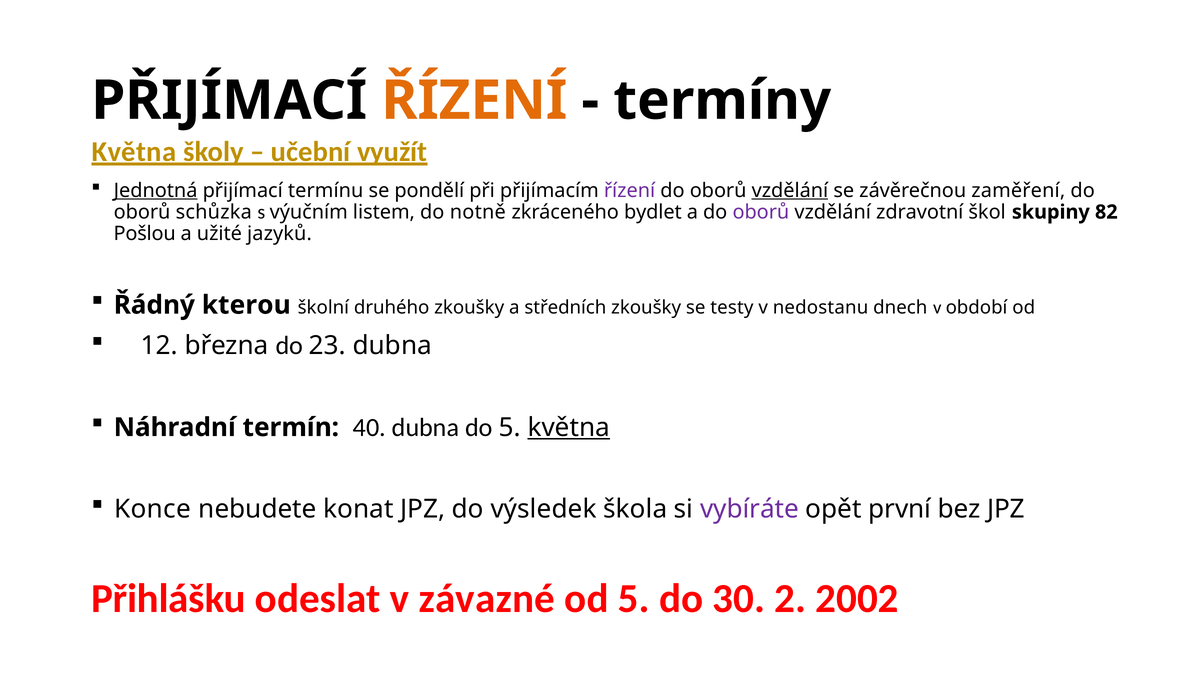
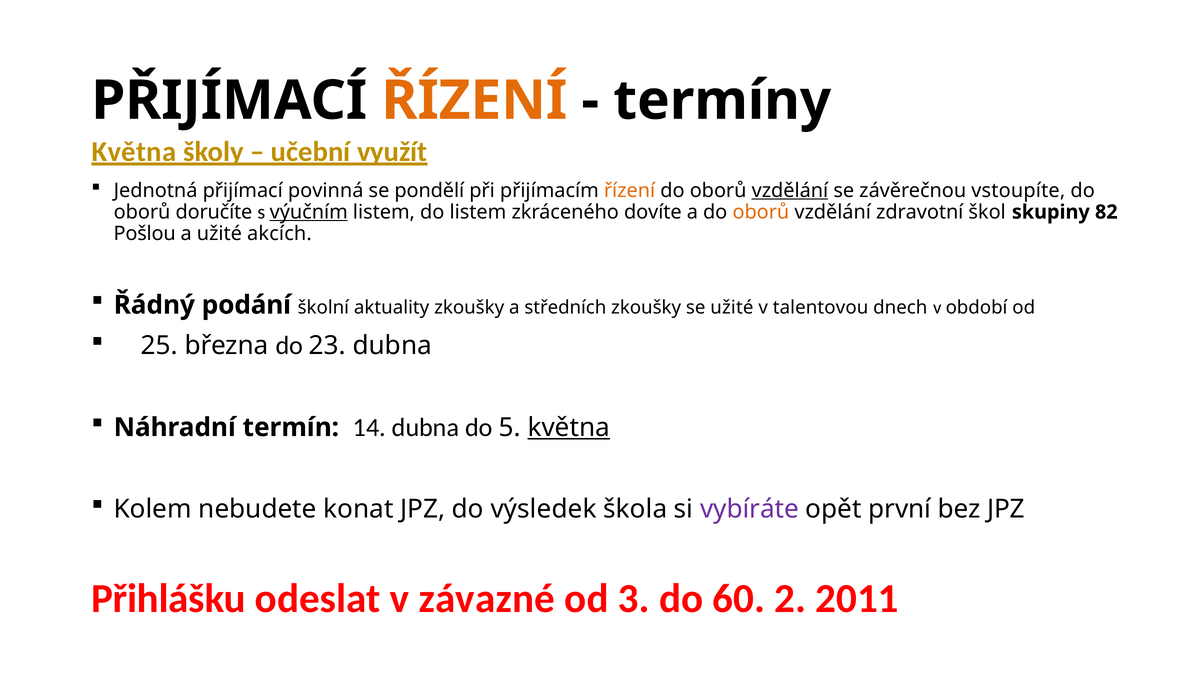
Jednotná underline: present -> none
termínu: termínu -> povinná
řízení at (630, 190) colour: purple -> orange
zaměření: zaměření -> vstoupíte
schůzka: schůzka -> doručíte
výučním underline: none -> present
do notně: notně -> listem
bydlet: bydlet -> dovíte
oborů at (761, 212) colour: purple -> orange
jazyků: jazyků -> akcích
kterou: kterou -> podání
druhého: druhého -> aktuality
se testy: testy -> užité
nedostanu: nedostanu -> talentovou
12: 12 -> 25
40: 40 -> 14
Konce: Konce -> Kolem
od 5: 5 -> 3
30: 30 -> 60
2002: 2002 -> 2011
